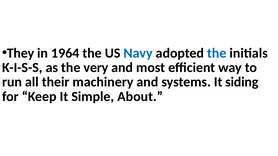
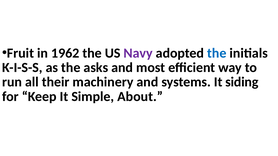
They: They -> Fruit
1964: 1964 -> 1962
Navy colour: blue -> purple
very: very -> asks
